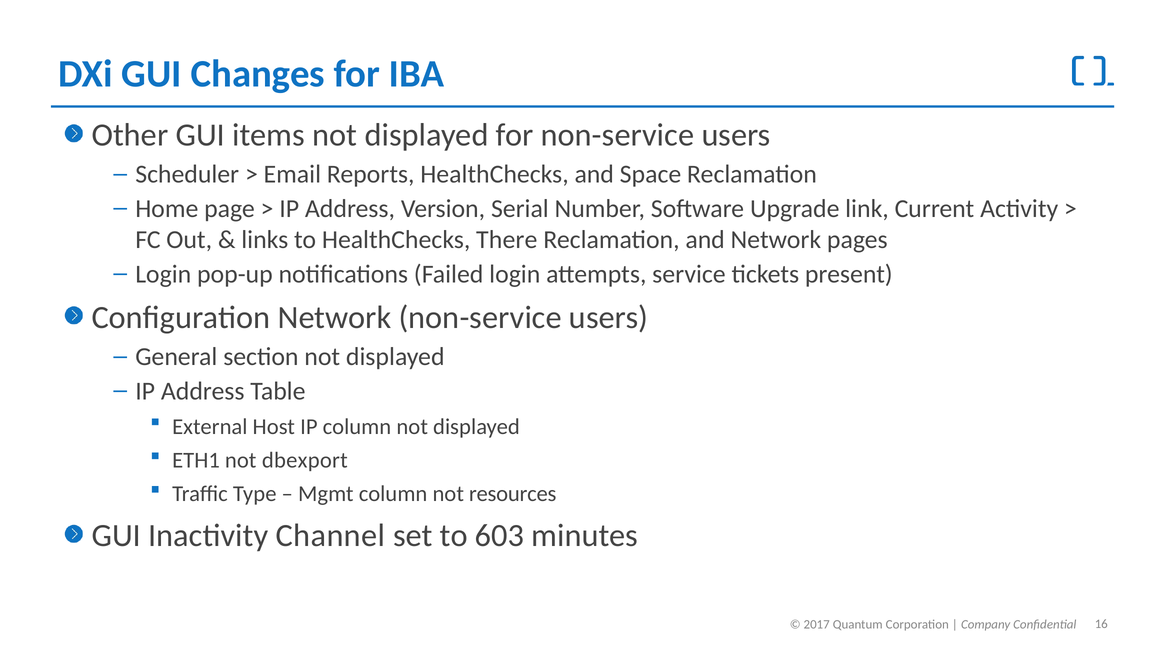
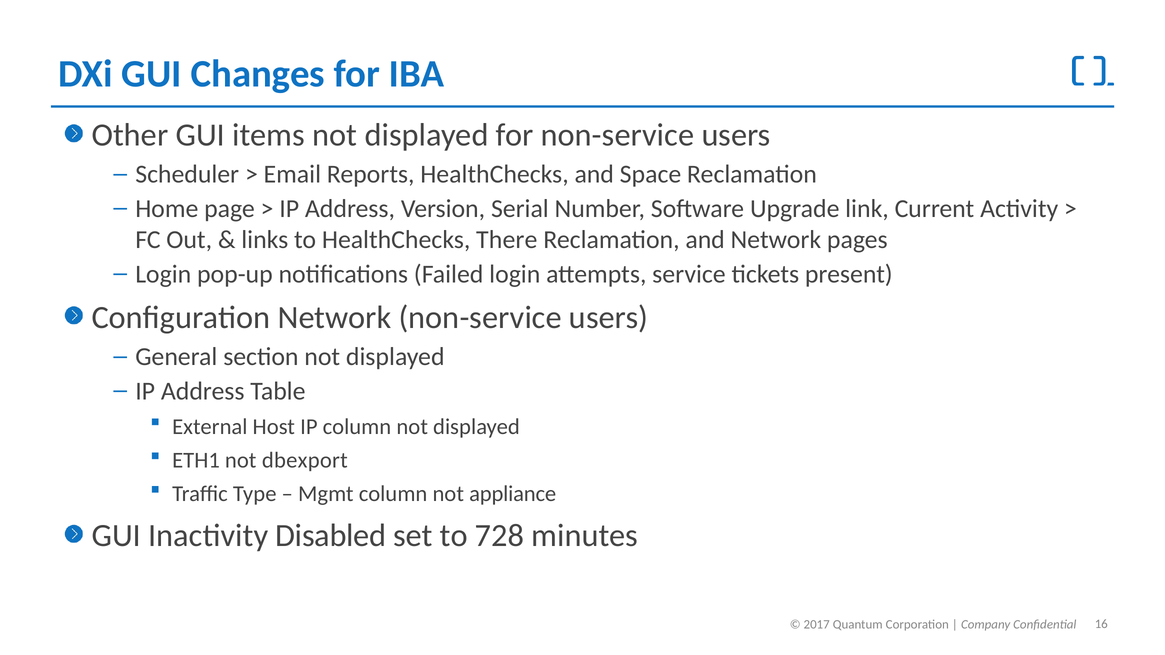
resources: resources -> appliance
Channel: Channel -> Disabled
603: 603 -> 728
